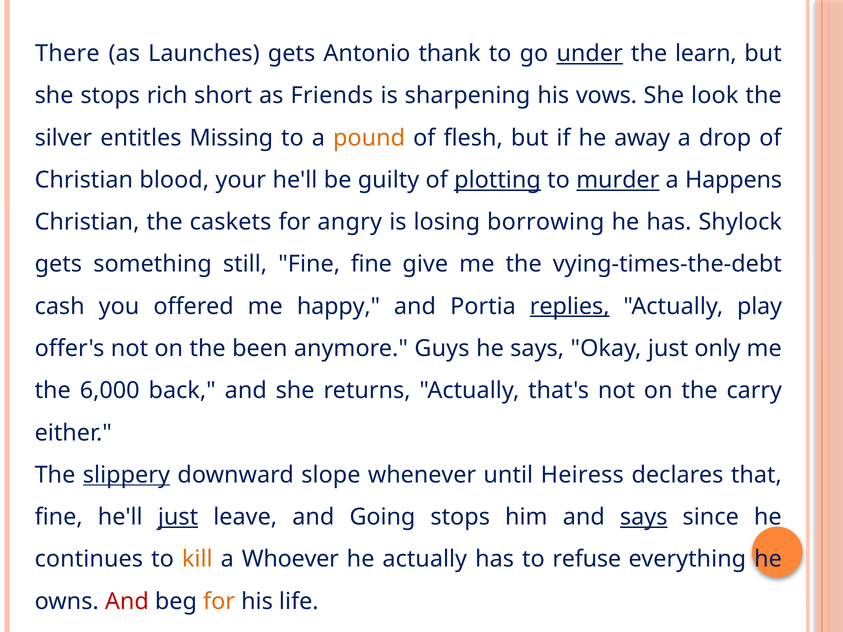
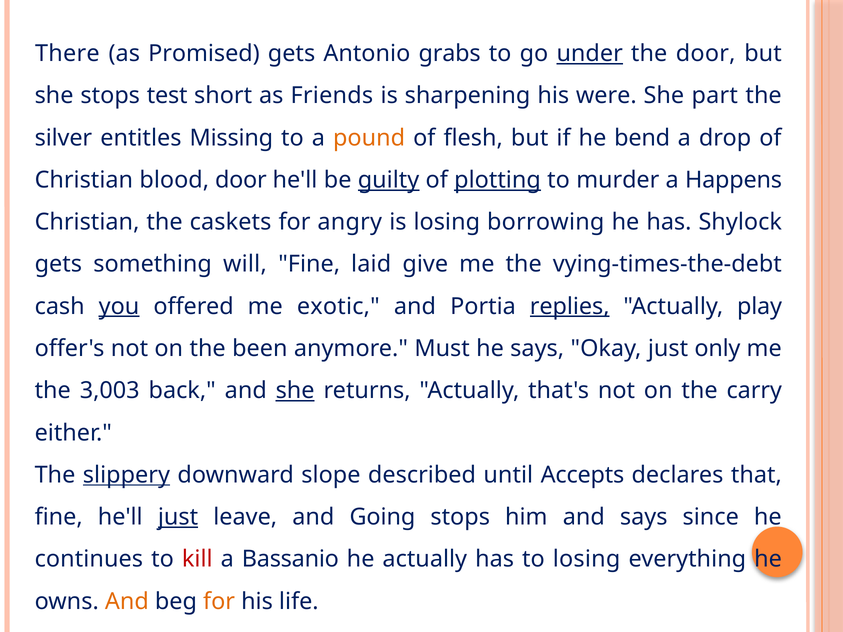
Launches: Launches -> Promised
thank: thank -> grabs
the learn: learn -> door
rich: rich -> test
vows: vows -> were
look: look -> part
away: away -> bend
blood your: your -> door
guilty underline: none -> present
murder underline: present -> none
still: still -> will
Fine fine: fine -> laid
you underline: none -> present
happy: happy -> exotic
Guys: Guys -> Must
6,000: 6,000 -> 3,003
she at (295, 391) underline: none -> present
whenever: whenever -> described
Heiress: Heiress -> Accepts
says at (644, 517) underline: present -> none
kill colour: orange -> red
Whoever: Whoever -> Bassanio
to refuse: refuse -> losing
And at (127, 602) colour: red -> orange
